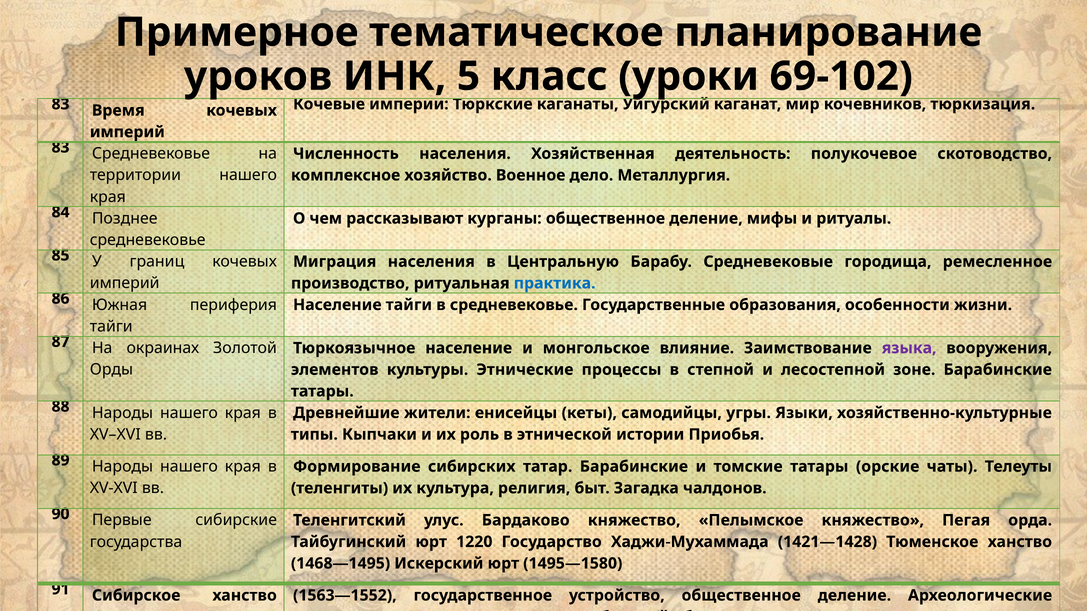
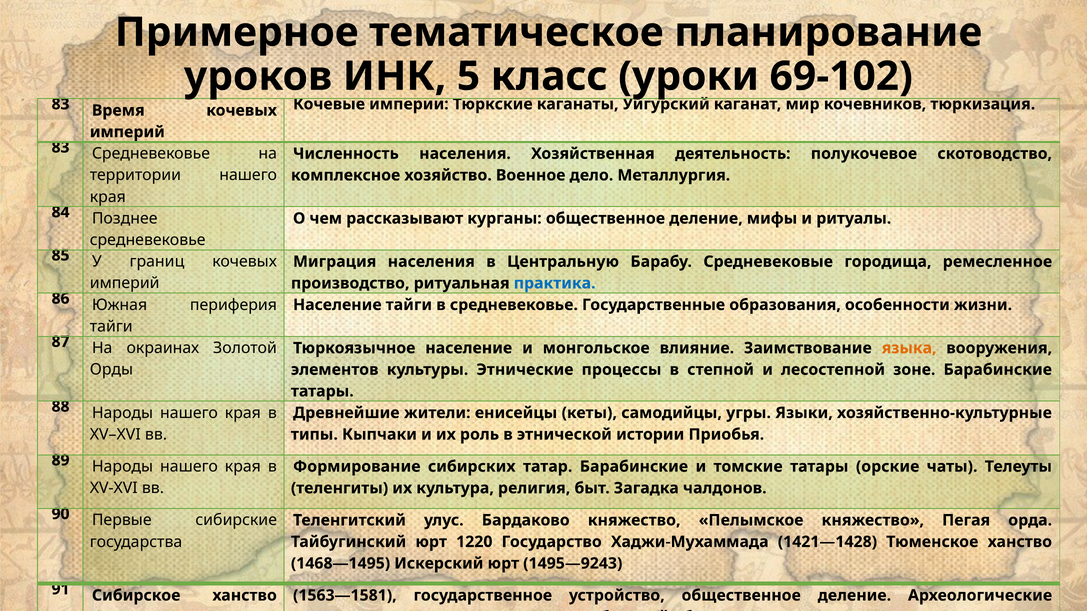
языка colour: purple -> orange
1495—1580: 1495—1580 -> 1495—9243
1563—1552: 1563—1552 -> 1563—1581
